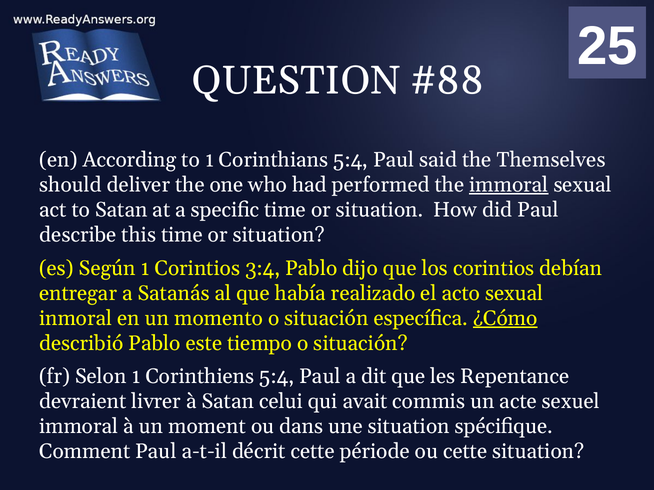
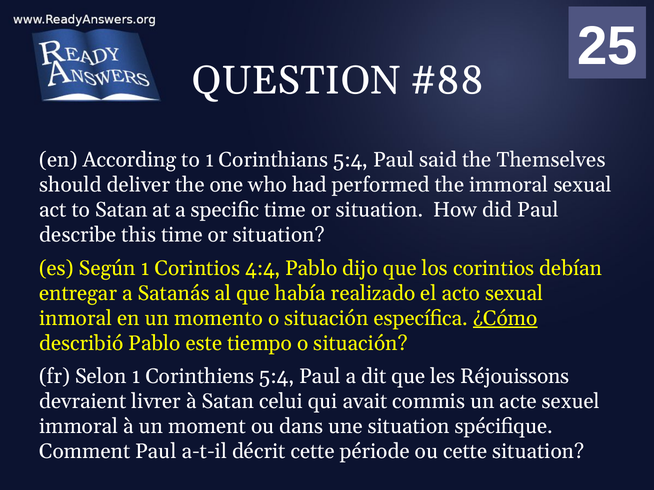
immoral at (509, 185) underline: present -> none
3:4: 3:4 -> 4:4
Repentance: Repentance -> Réjouissons
